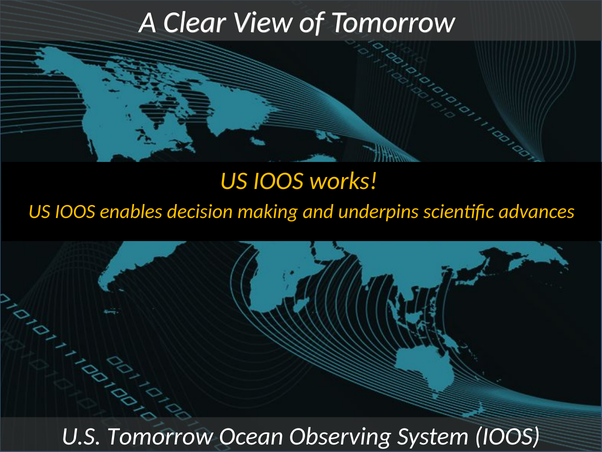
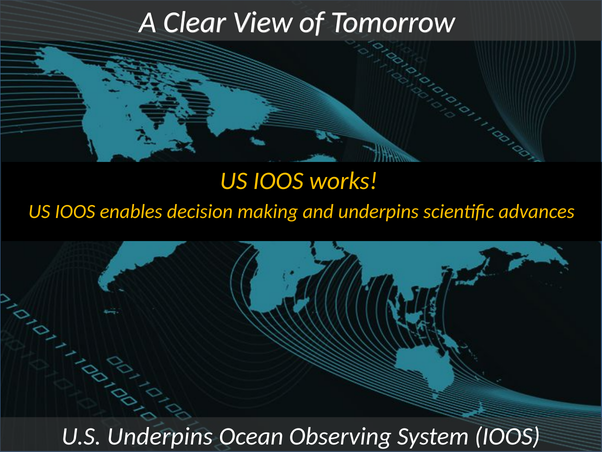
U.S Tomorrow: Tomorrow -> Underpins
